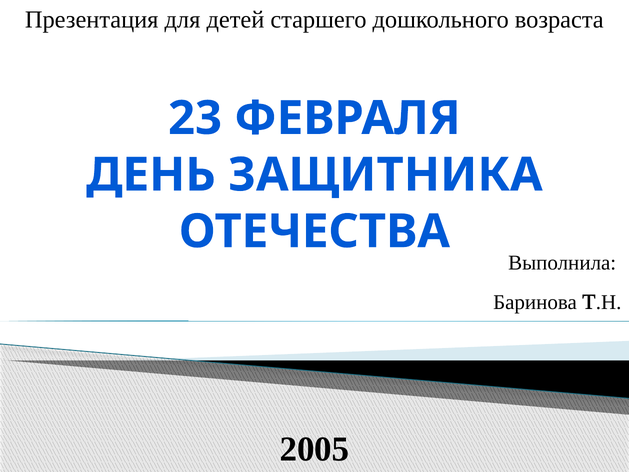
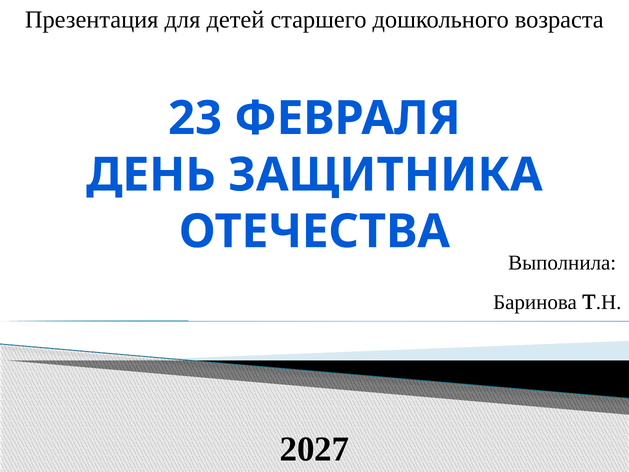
2005: 2005 -> 2027
